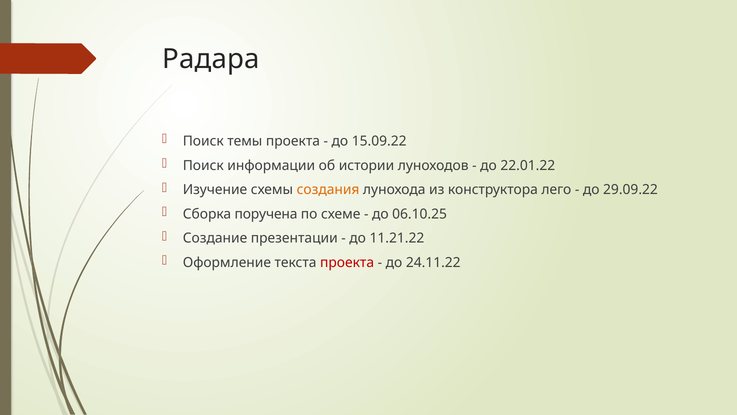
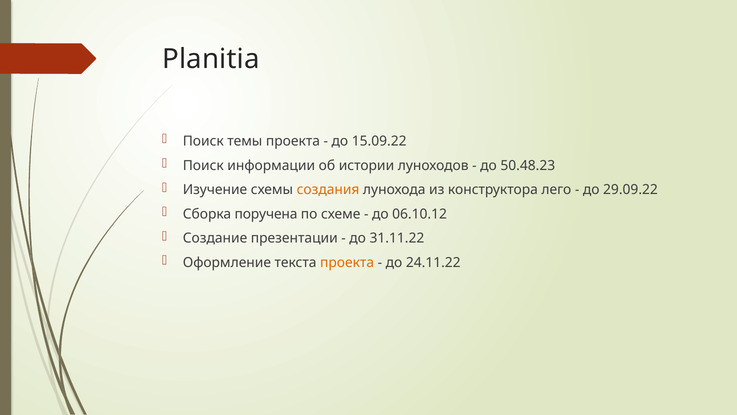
Радара: Радара -> Planitia
22.01.22: 22.01.22 -> 50.48.23
06.10.25: 06.10.25 -> 06.10.12
11.21.22: 11.21.22 -> 31.11.22
проекта at (347, 262) colour: red -> orange
